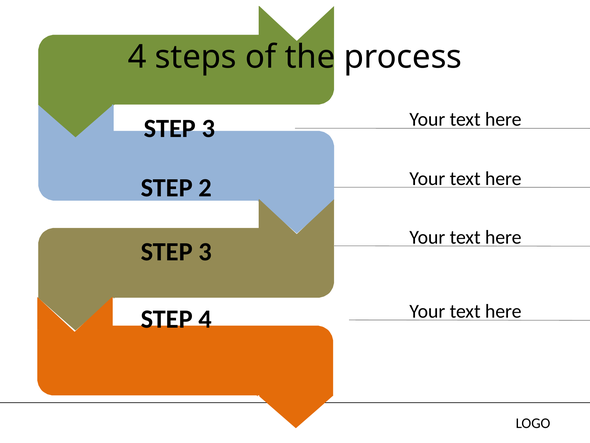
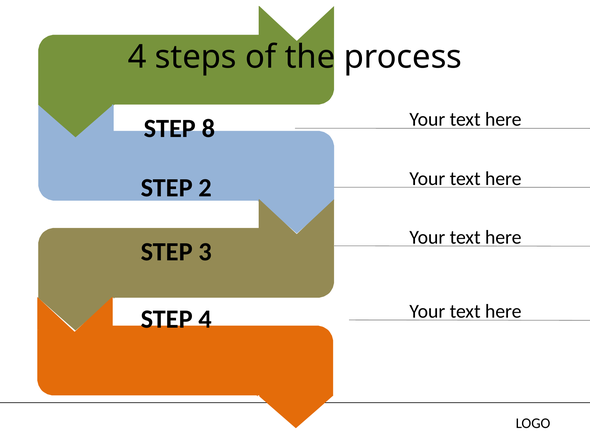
3 at (208, 128): 3 -> 8
